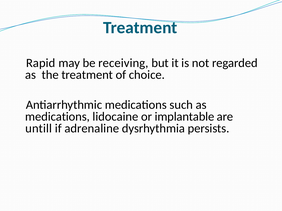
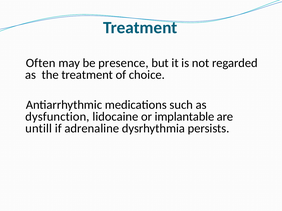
Rapid: Rapid -> Often
receiving: receiving -> presence
medications at (58, 117): medications -> dysfunction
